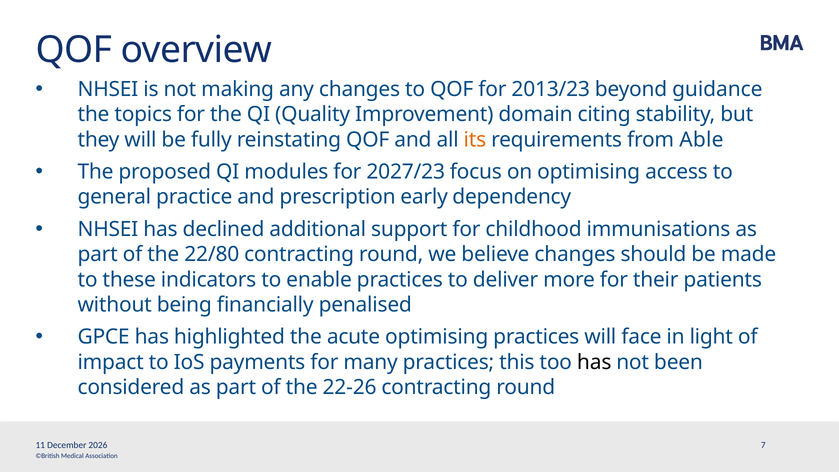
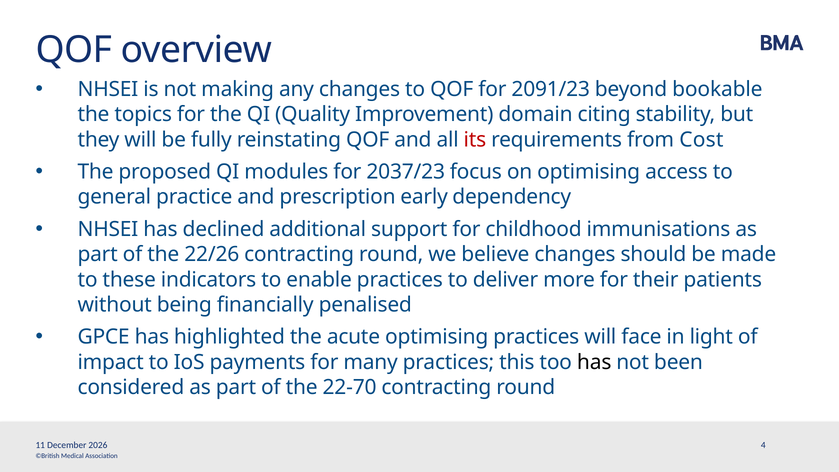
2013/23: 2013/23 -> 2091/23
guidance: guidance -> bookable
its colour: orange -> red
Able: Able -> Cost
2027/23: 2027/23 -> 2037/23
22/80: 22/80 -> 22/26
22-26: 22-26 -> 22-70
7: 7 -> 4
